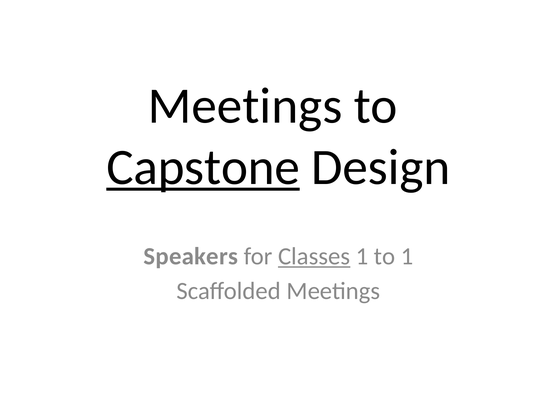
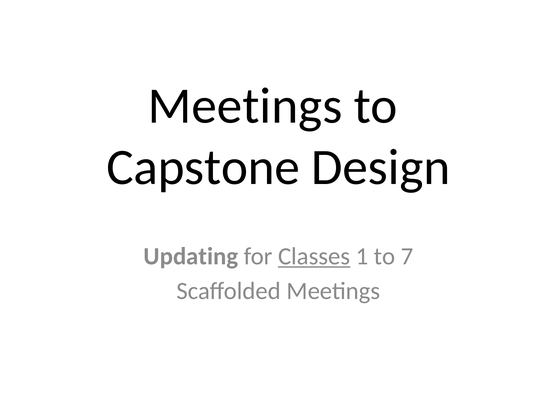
Capstone underline: present -> none
Speakers: Speakers -> Updating
to 1: 1 -> 7
